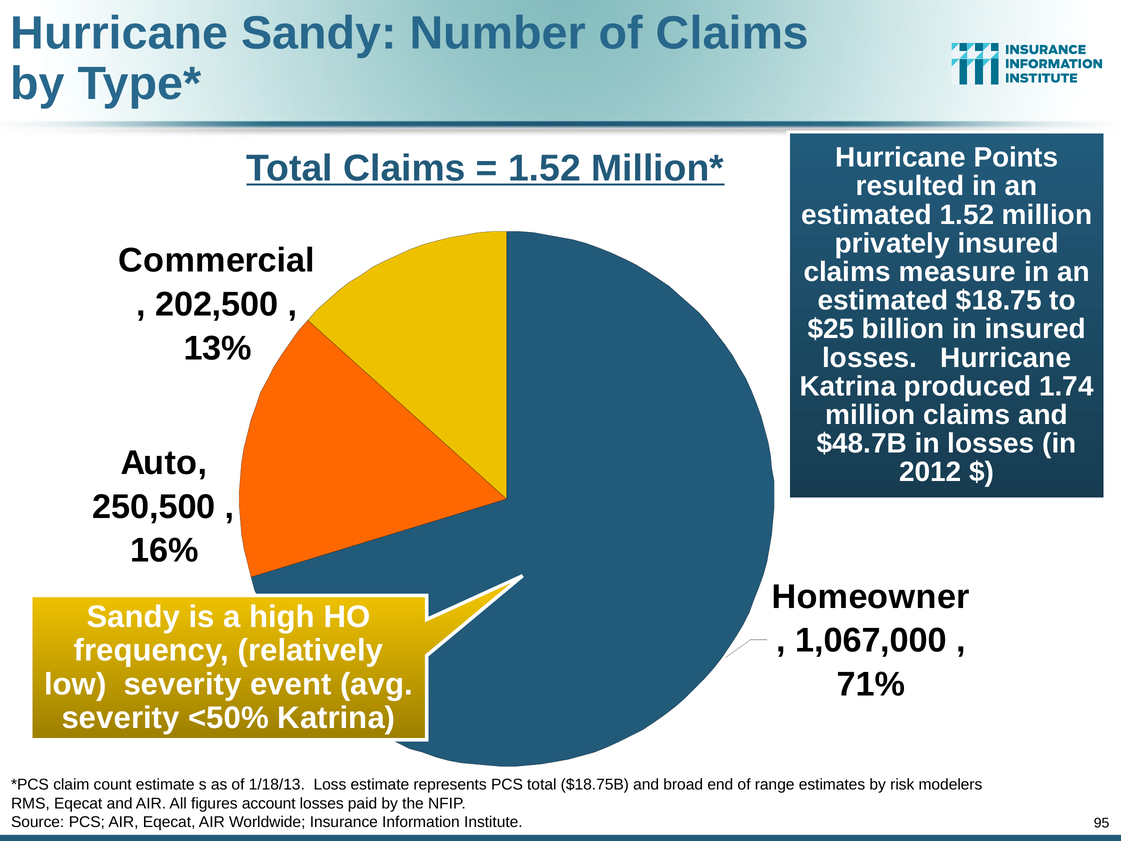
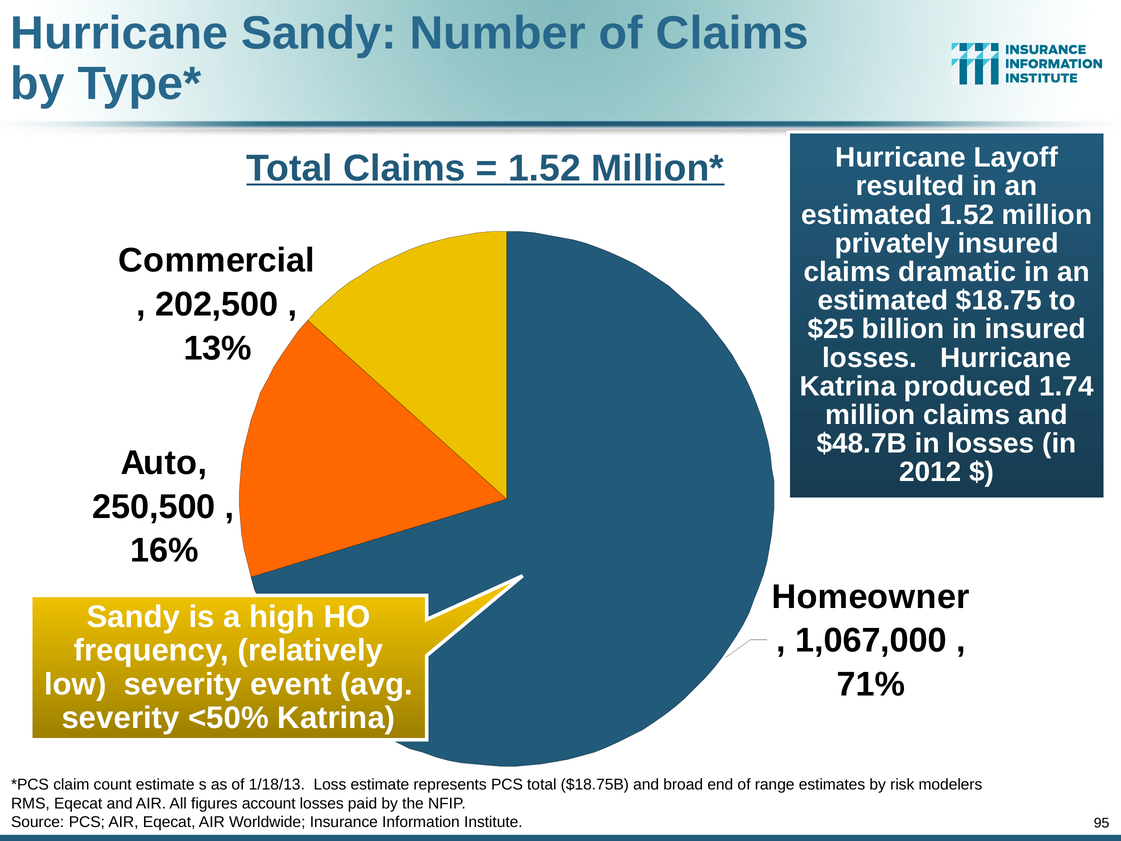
Points: Points -> Layoff
measure: measure -> dramatic
